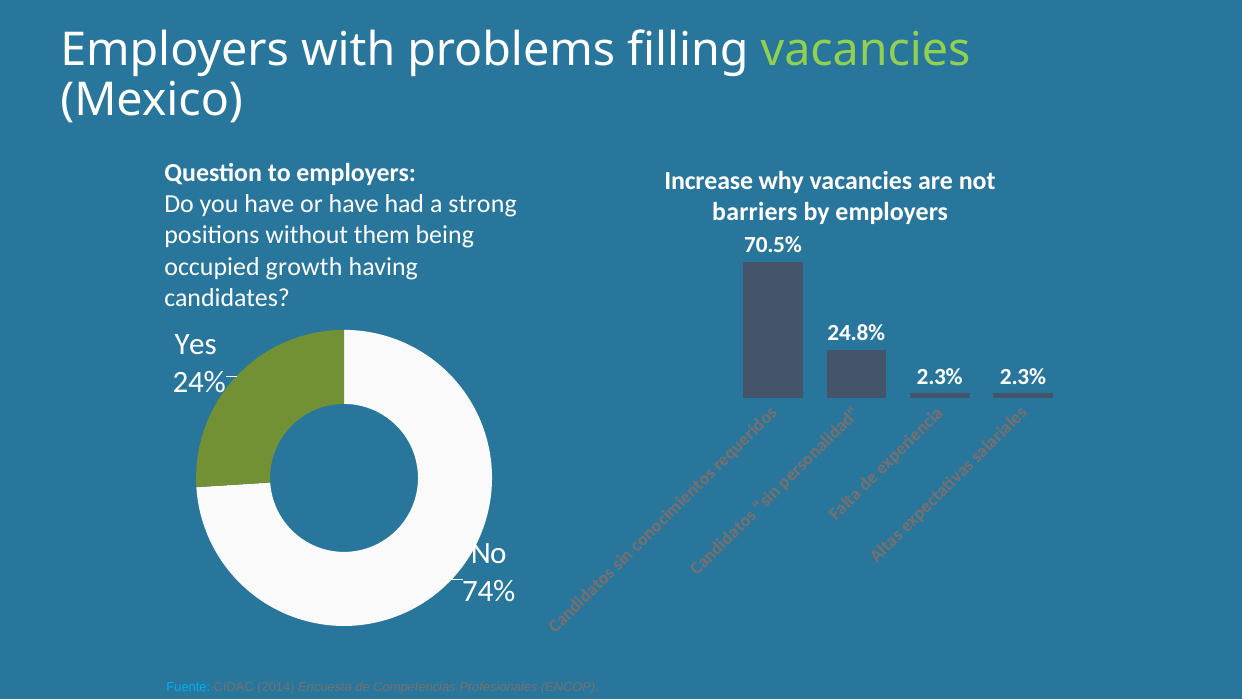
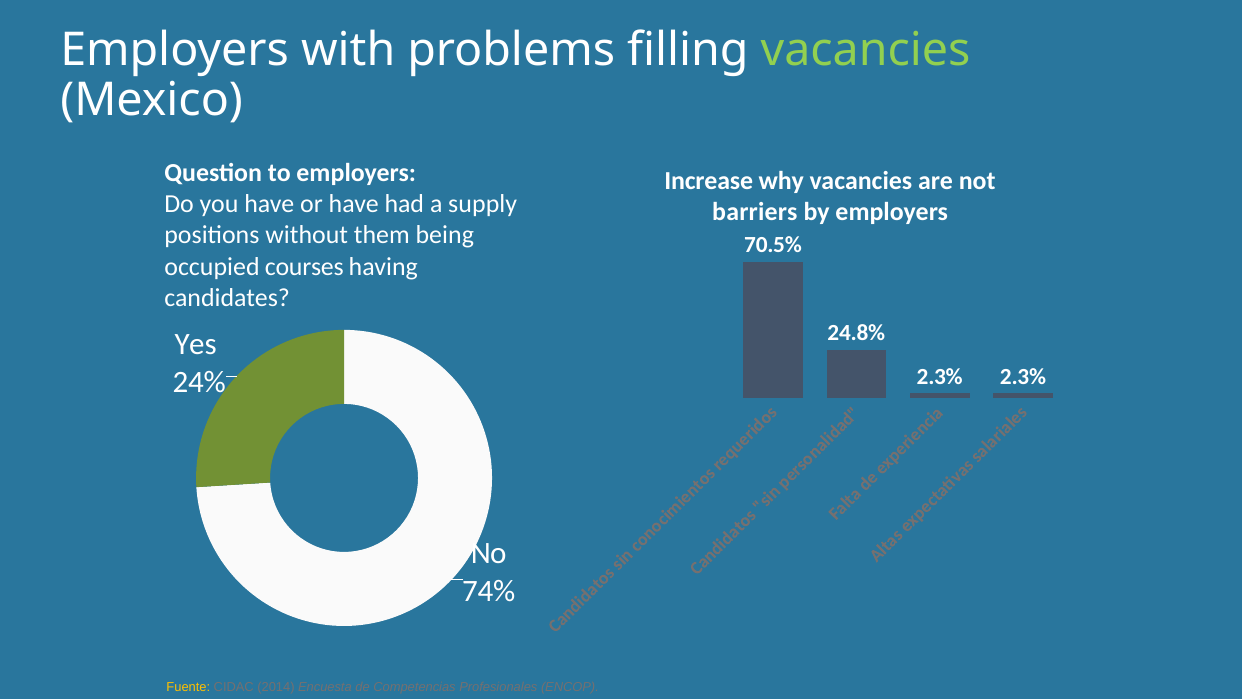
strong: strong -> supply
growth: growth -> courses
Fuente colour: light blue -> yellow
